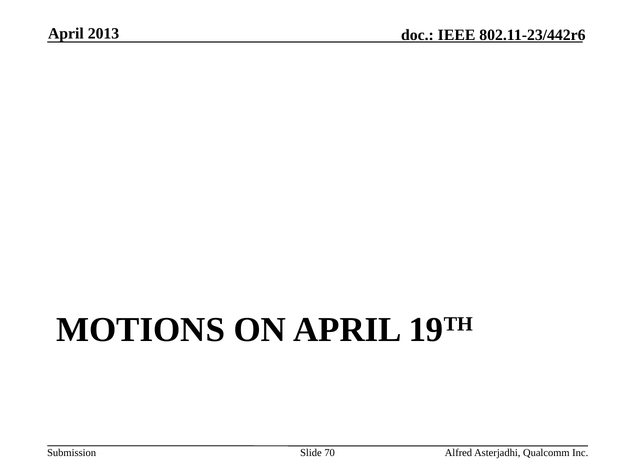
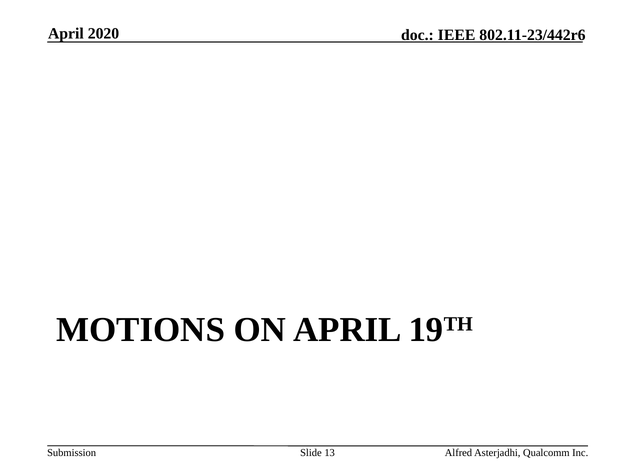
2013: 2013 -> 2020
70: 70 -> 13
